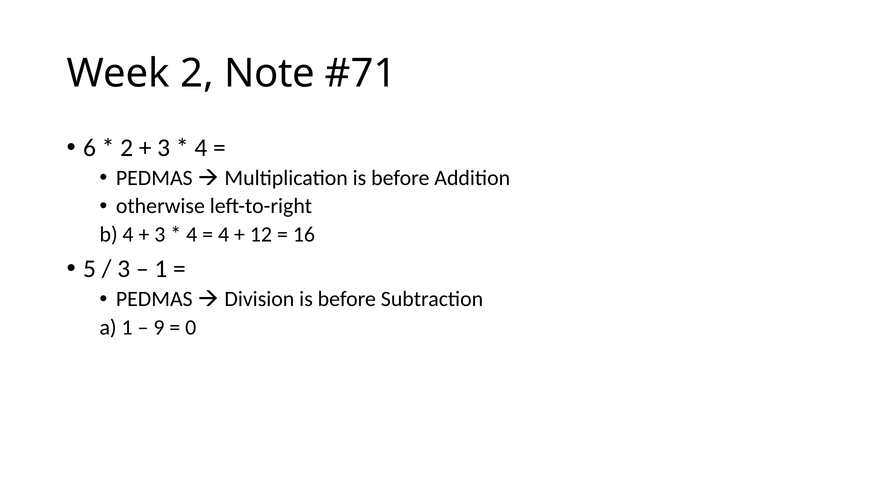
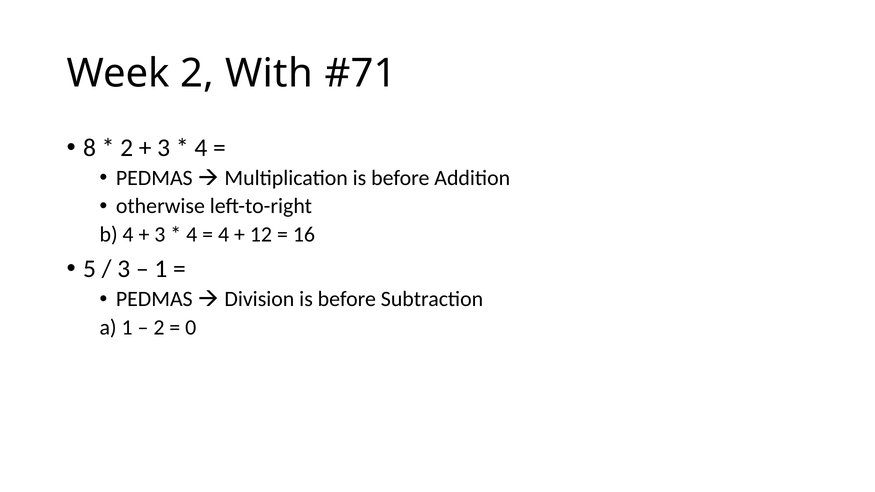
Note: Note -> With
6: 6 -> 8
9 at (159, 327): 9 -> 2
